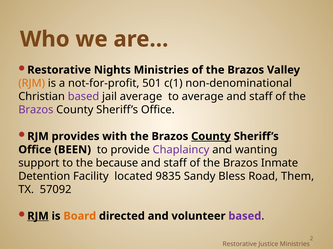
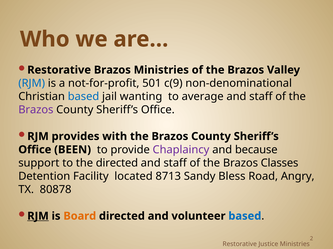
Restorative Nights: Nights -> Brazos
RJM at (32, 83) colour: orange -> blue
c(1: c(1 -> c(9
based at (83, 97) colour: purple -> blue
jail average: average -> wanting
County at (211, 137) underline: present -> none
wanting: wanting -> because
the because: because -> directed
Inmate: Inmate -> Classes
9835: 9835 -> 8713
Them: Them -> Angry
57092: 57092 -> 80878
based at (245, 217) colour: purple -> blue
